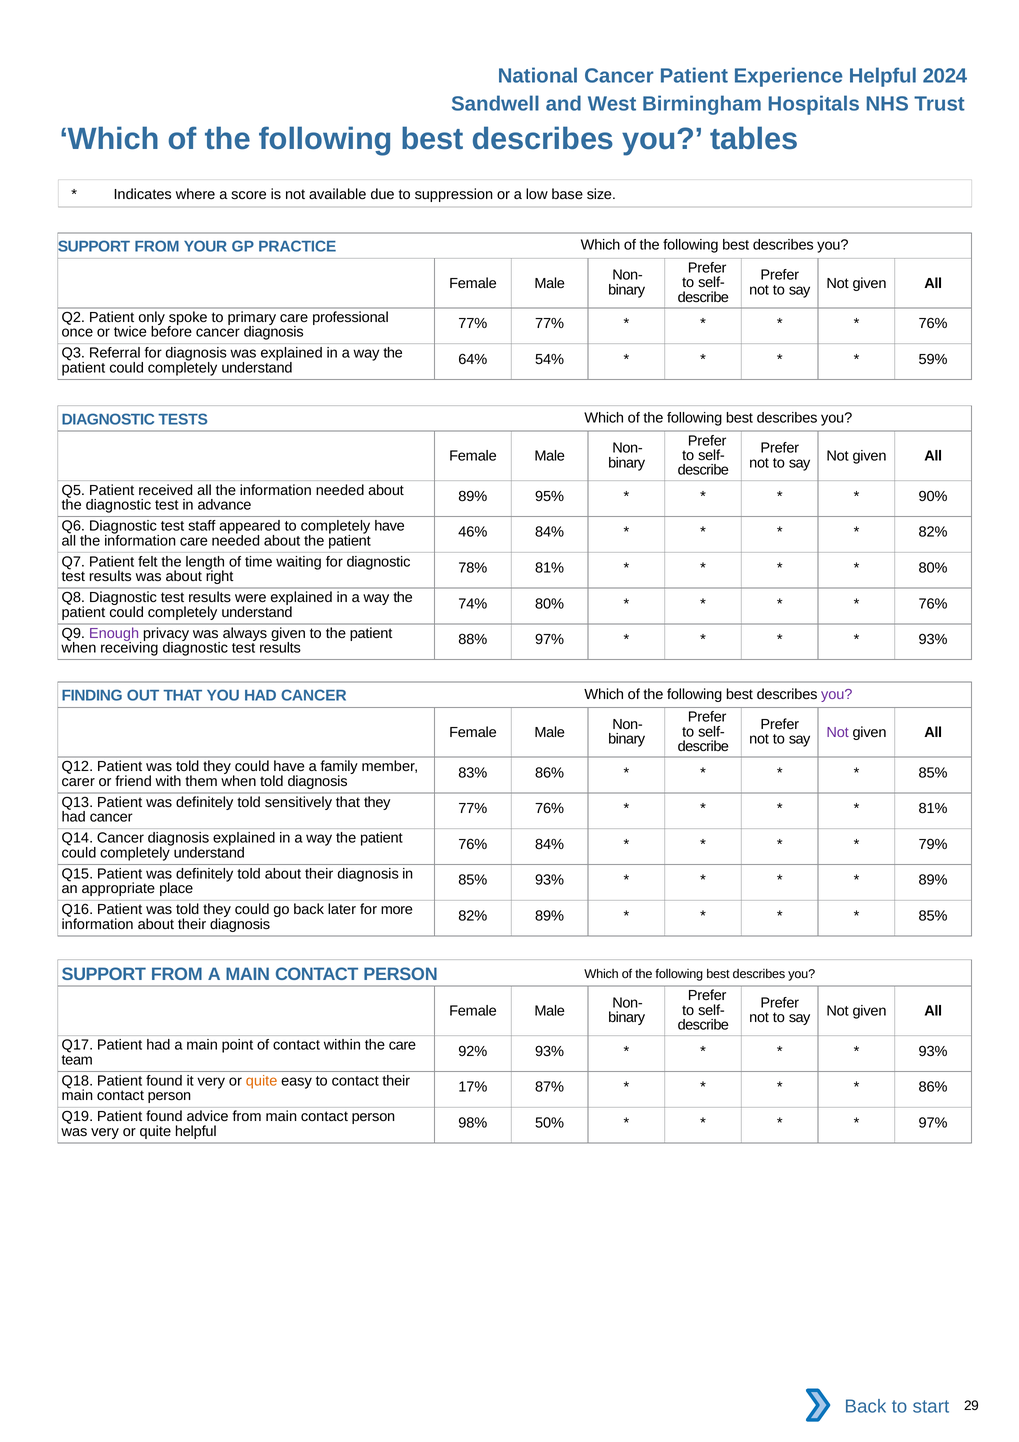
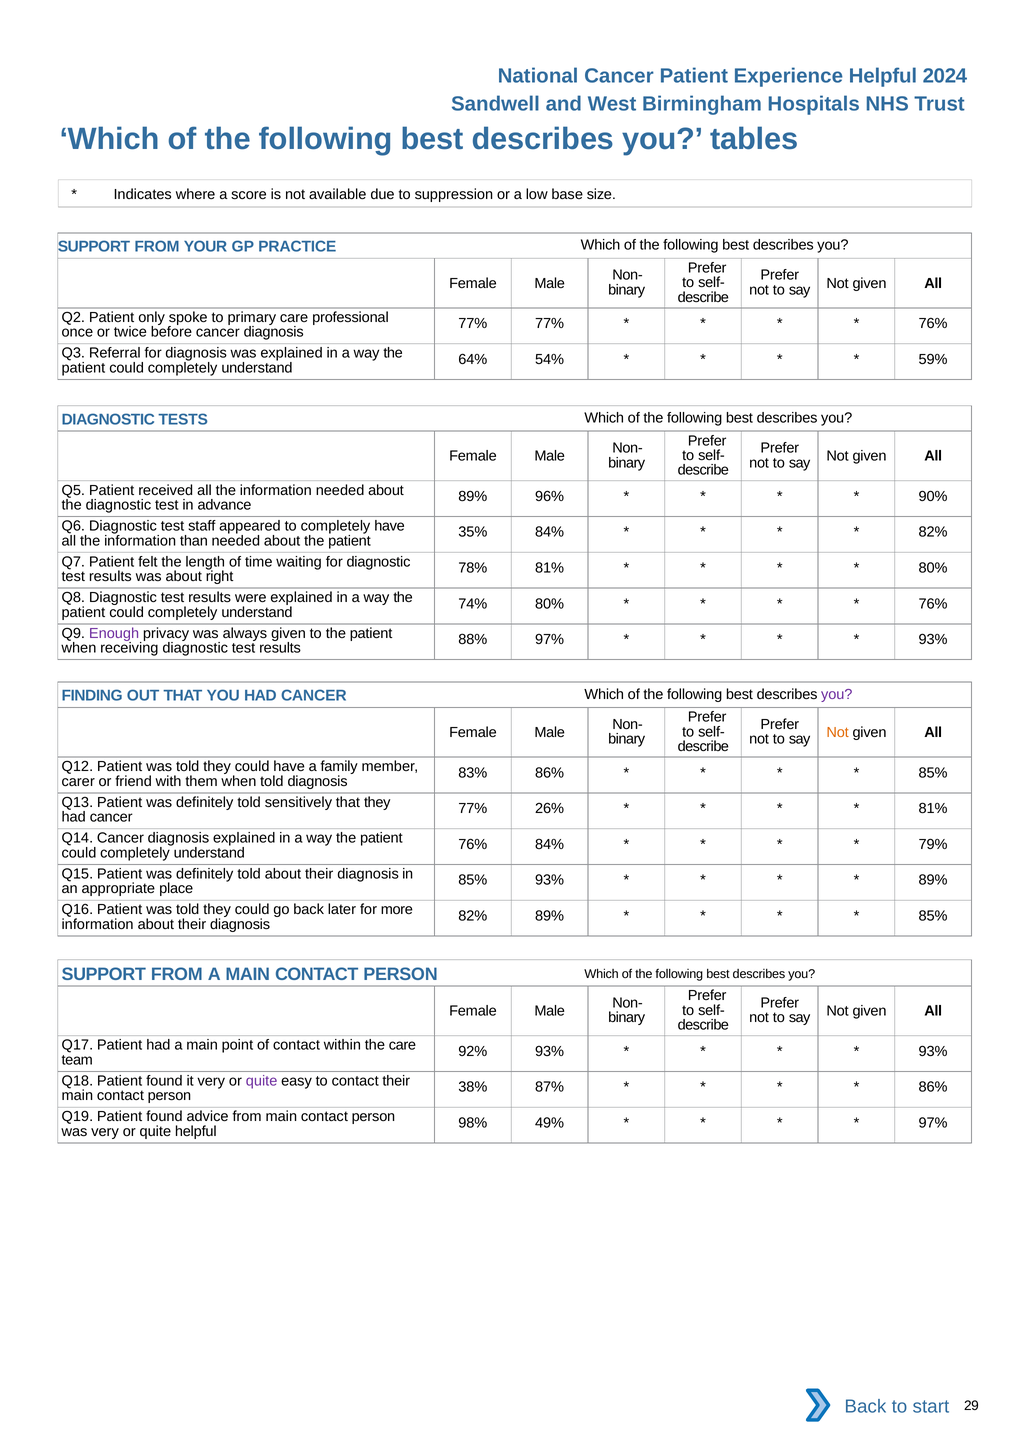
95%: 95% -> 96%
46%: 46% -> 35%
information care: care -> than
Not at (838, 733) colour: purple -> orange
77% 76%: 76% -> 26%
quite at (262, 1081) colour: orange -> purple
17%: 17% -> 38%
50%: 50% -> 49%
